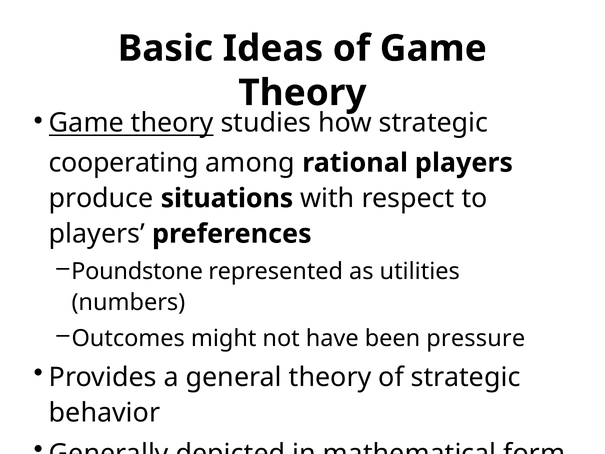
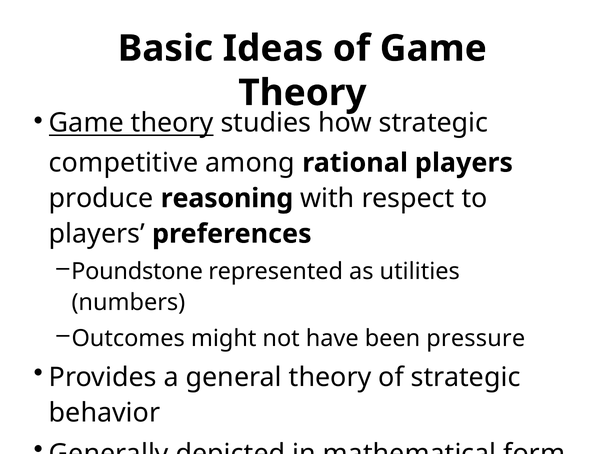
cooperating: cooperating -> competitive
situations: situations -> reasoning
